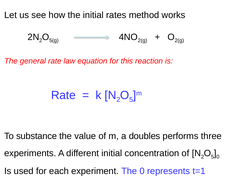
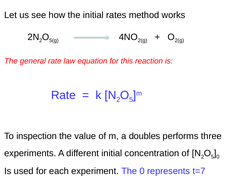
substance: substance -> inspection
t=1: t=1 -> t=7
